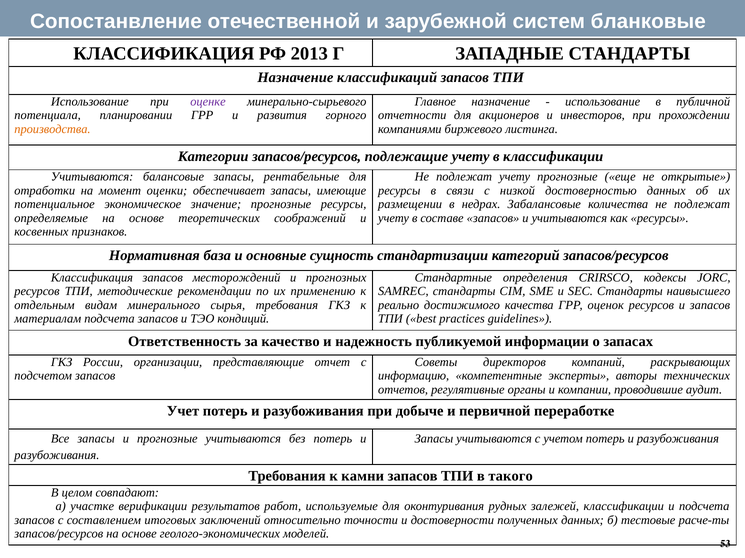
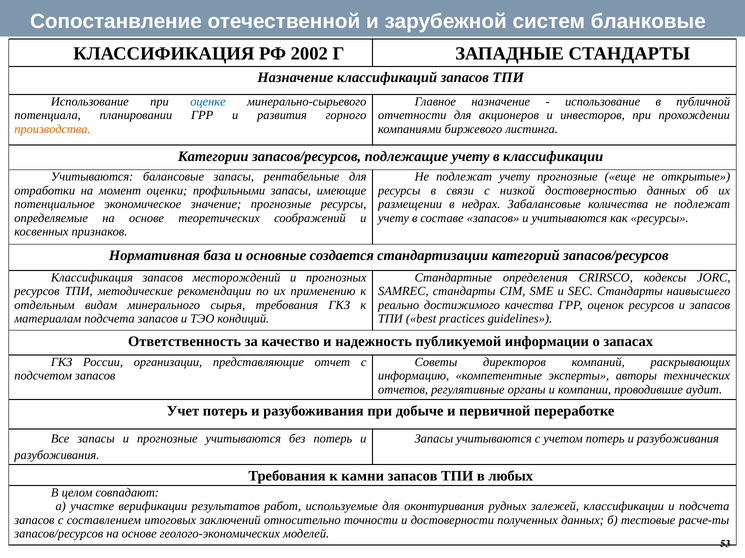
2013: 2013 -> 2002
оценке colour: purple -> blue
обеспечивает: обеспечивает -> профильными
сущность: сущность -> создается
такого: такого -> любых
